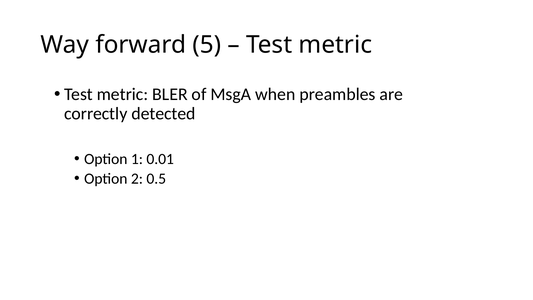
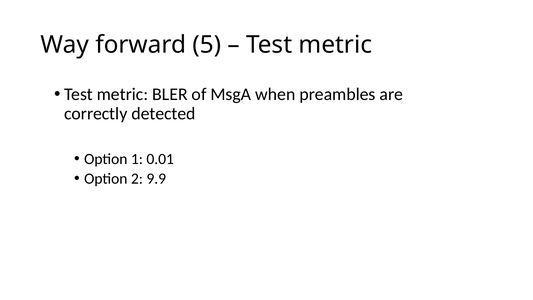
0.5: 0.5 -> 9.9
